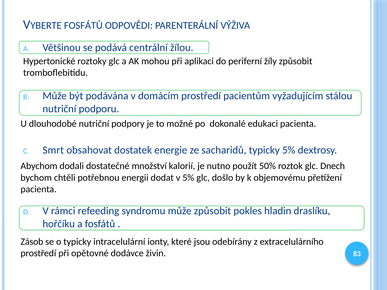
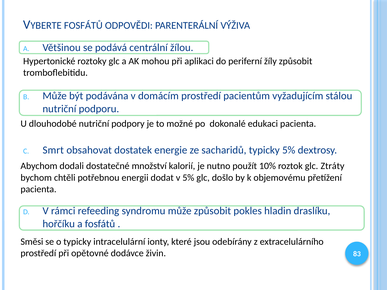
50%: 50% -> 10%
Dnech: Dnech -> Ztráty
Zásob: Zásob -> Směsi
